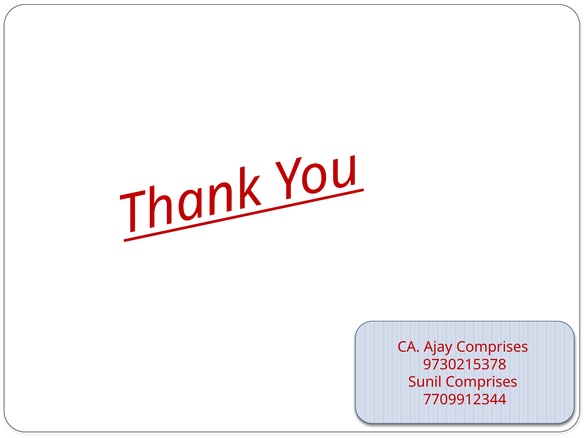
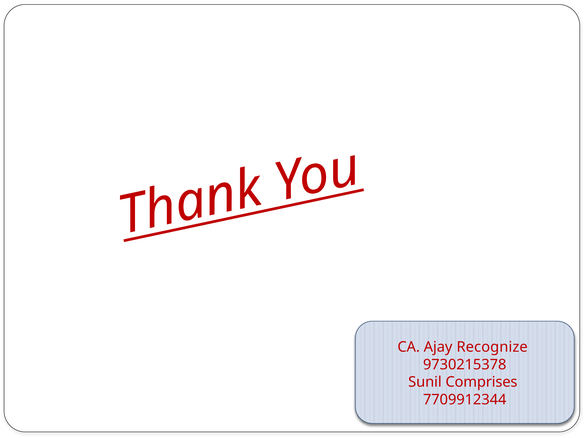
Ajay Comprises: Comprises -> Recognize
